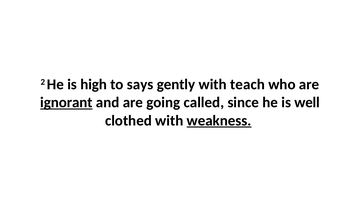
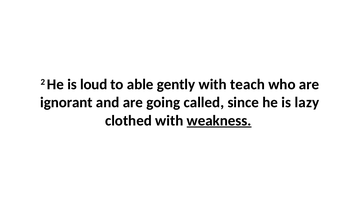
high: high -> loud
says: says -> able
ignorant underline: present -> none
well: well -> lazy
